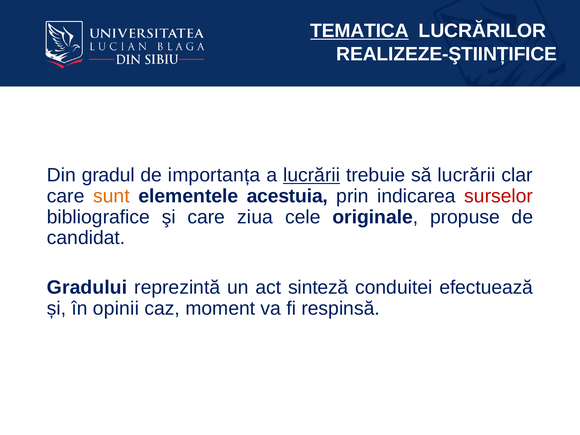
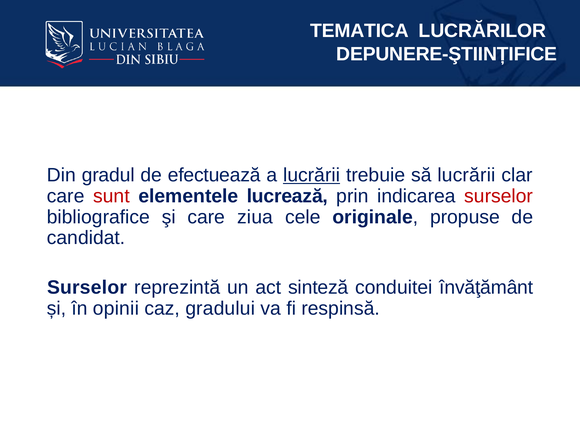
TEMATICA underline: present -> none
REALIZEZE-ŞTIINȚIFICE: REALIZEZE-ŞTIINȚIFICE -> DEPUNERE-ŞTIINȚIFICE
importanța: importanța -> efectuează
sunt colour: orange -> red
acestuia: acestuia -> lucrează
Gradului at (87, 288): Gradului -> Surselor
efectuează: efectuează -> învăţământ
moment: moment -> gradului
